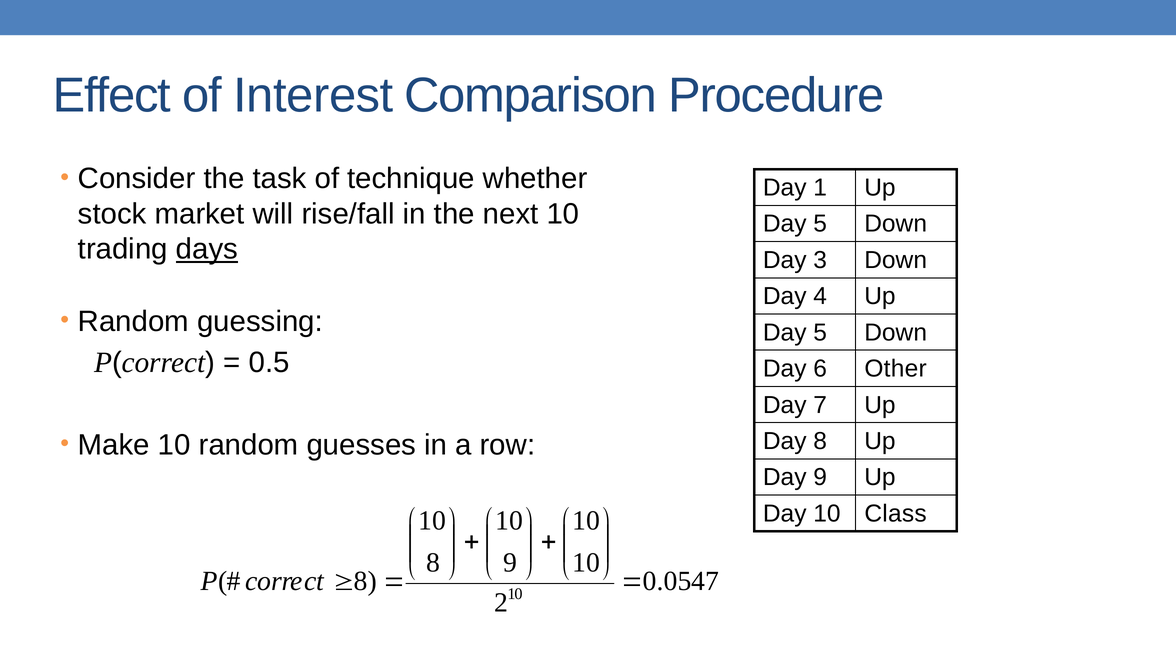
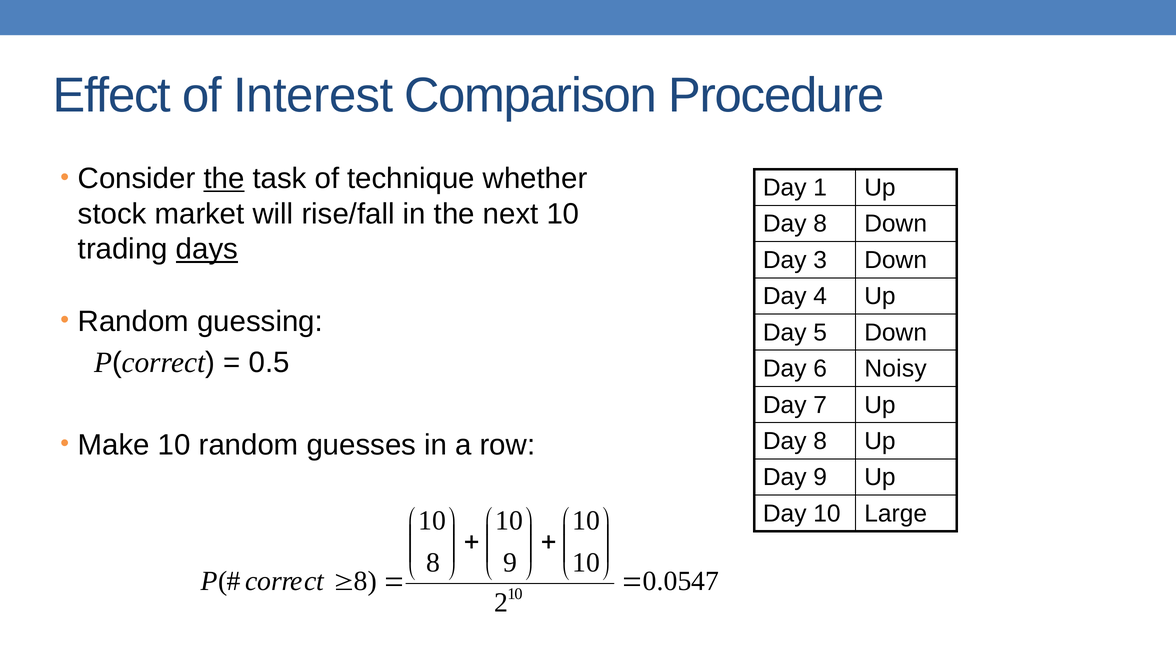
the at (224, 178) underline: none -> present
5 at (820, 224): 5 -> 8
Other: Other -> Noisy
Class: Class -> Large
